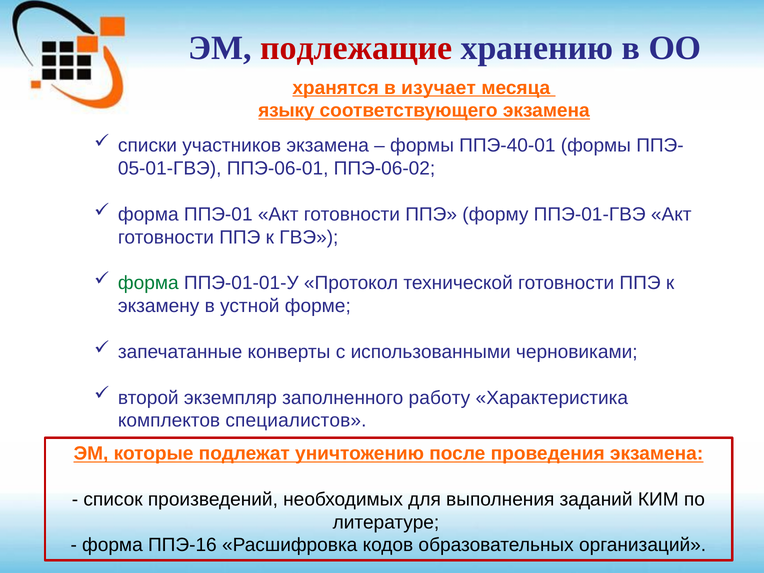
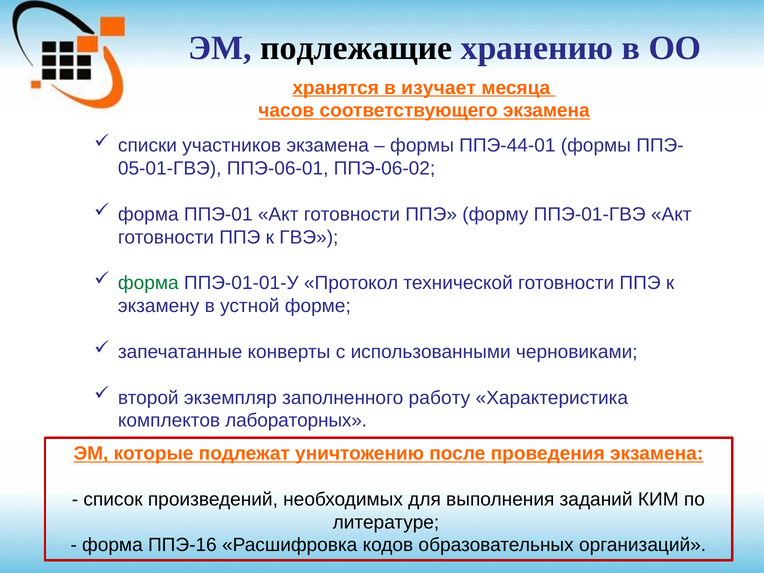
подлежащие colour: red -> black
языку: языку -> часов
ППЭ-40-01: ППЭ-40-01 -> ППЭ-44-01
специалистов: специалистов -> лабораторных
